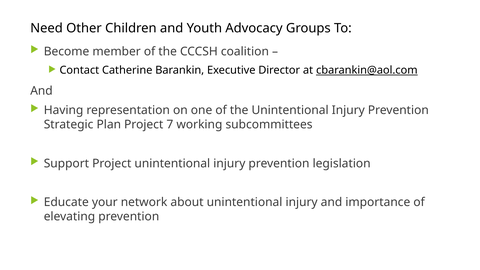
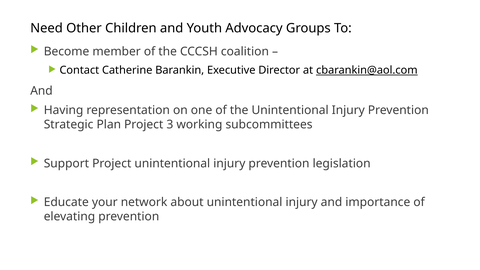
7: 7 -> 3
